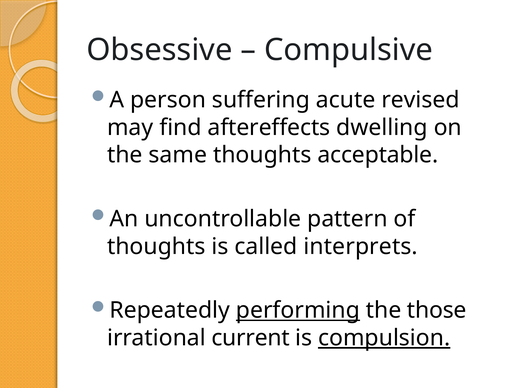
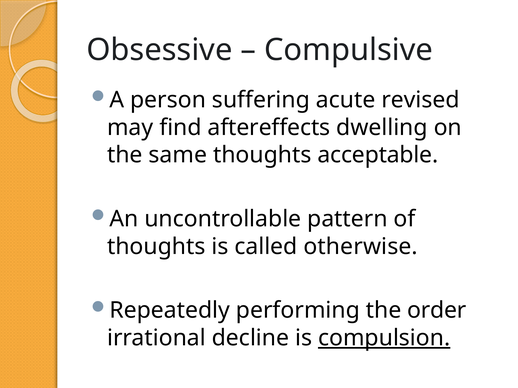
interprets: interprets -> otherwise
performing underline: present -> none
those: those -> order
current: current -> decline
